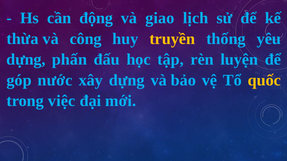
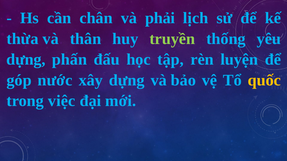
động: động -> chân
giao: giao -> phải
công: công -> thân
truyền colour: yellow -> light green
